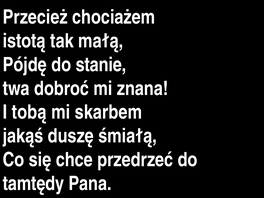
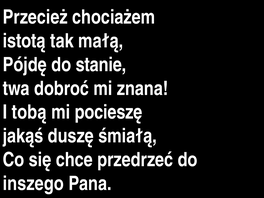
skarbem: skarbem -> pocieszę
tamtędy: tamtędy -> inszego
